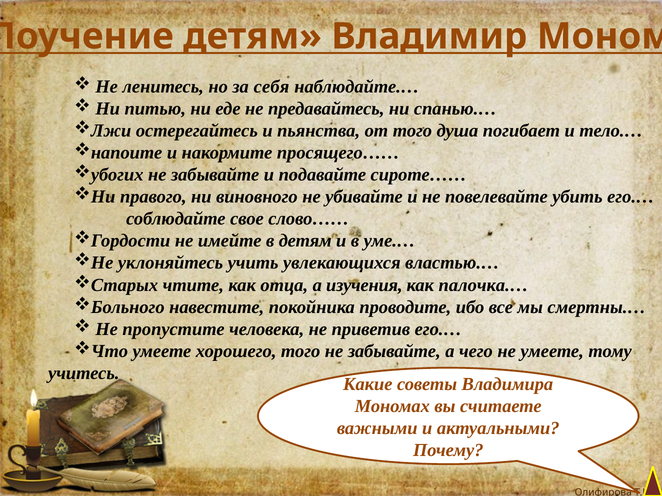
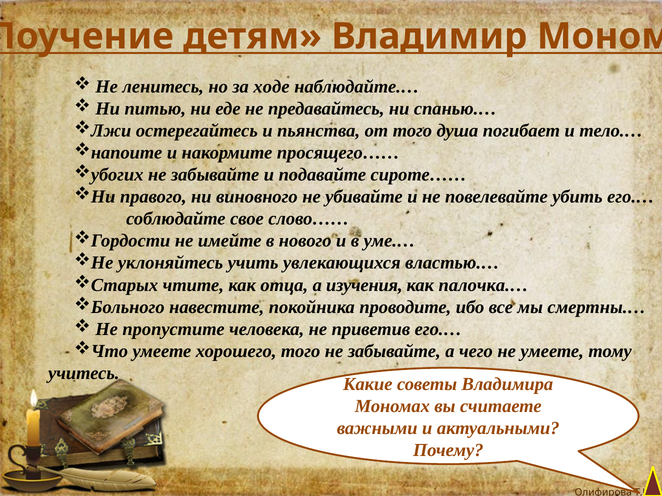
себя: себя -> ходе
в детям: детям -> нового
